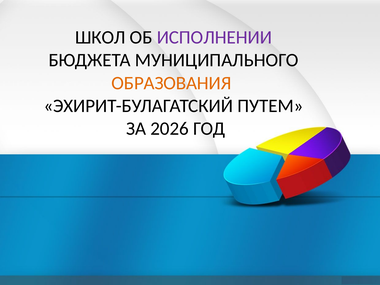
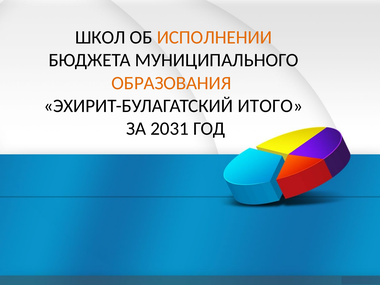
ИСПОЛНЕНИИ colour: purple -> orange
ПУТЕМ: ПУТЕМ -> ИТОГО
2026: 2026 -> 2031
